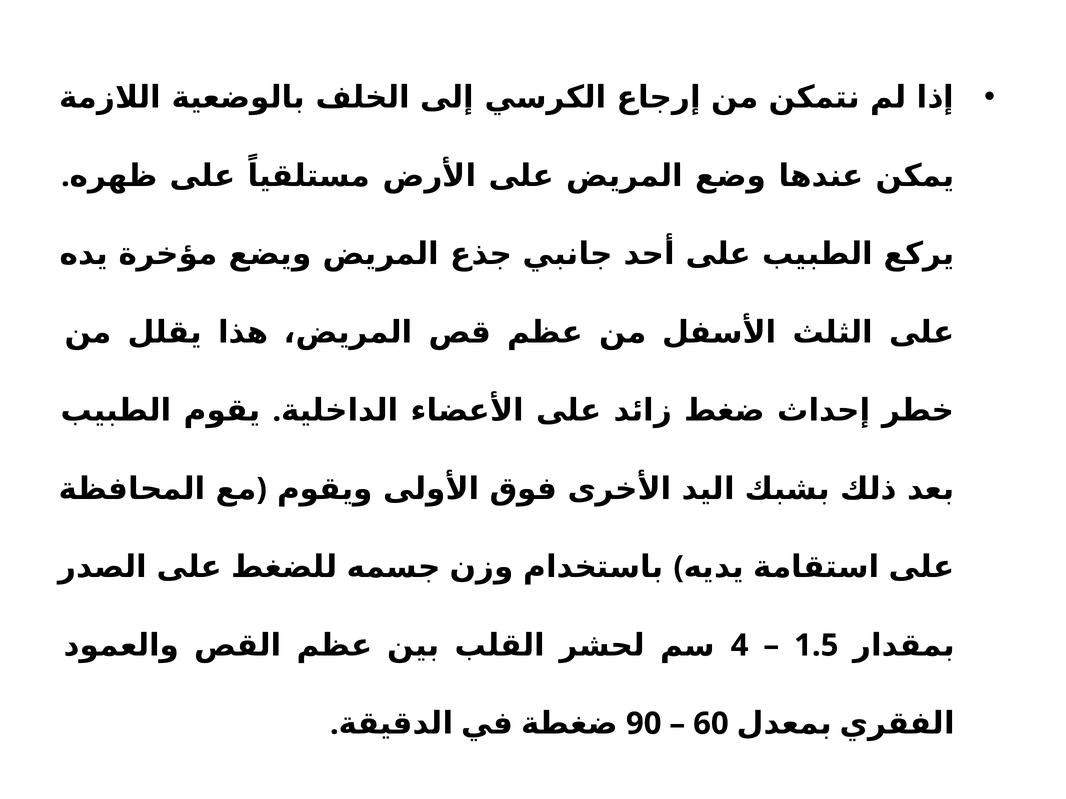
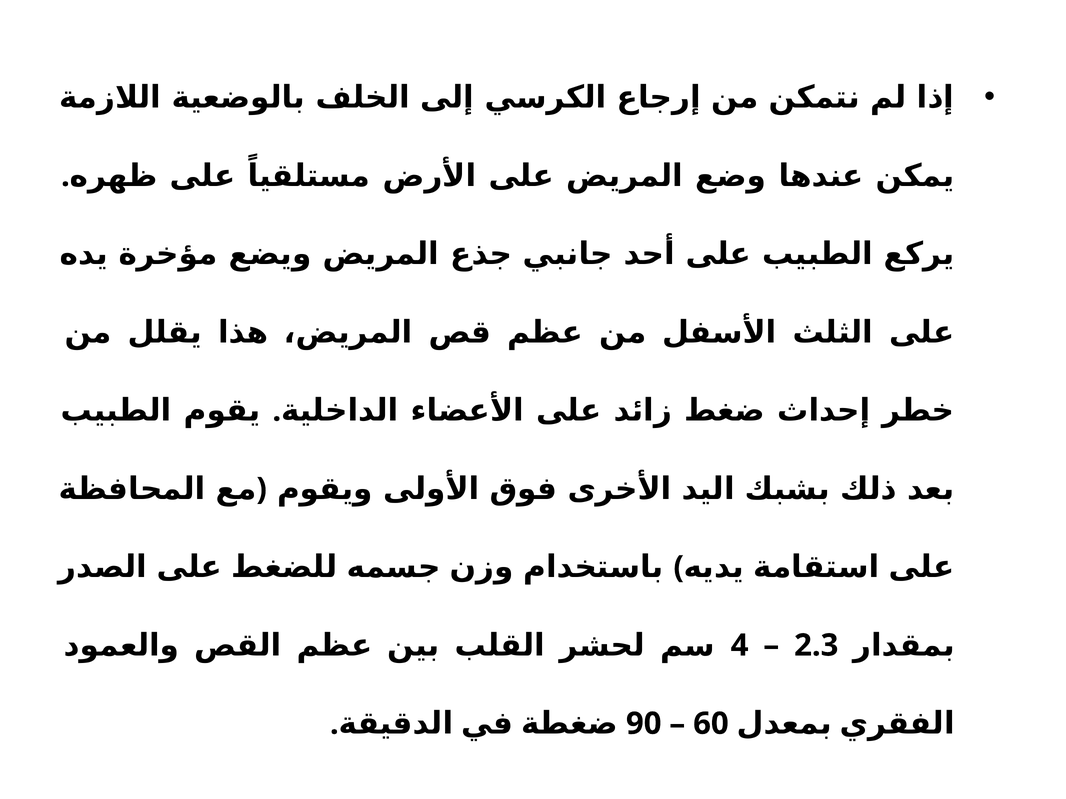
1.5: 1.5 -> 2.3
